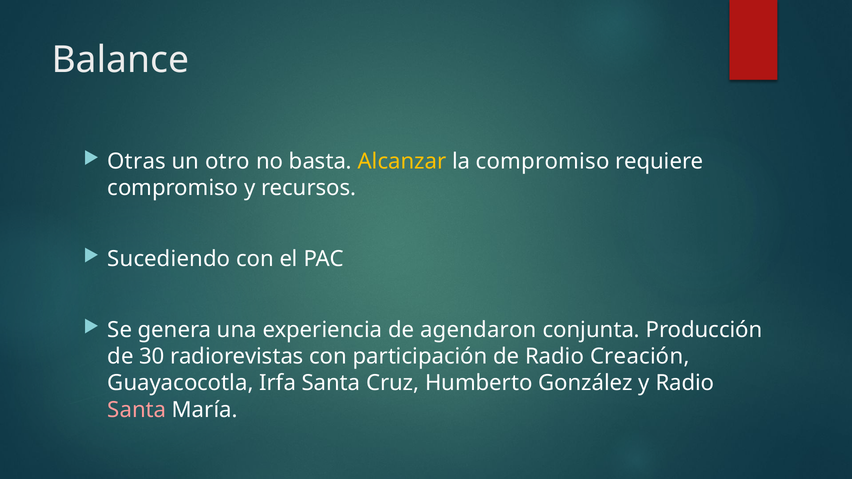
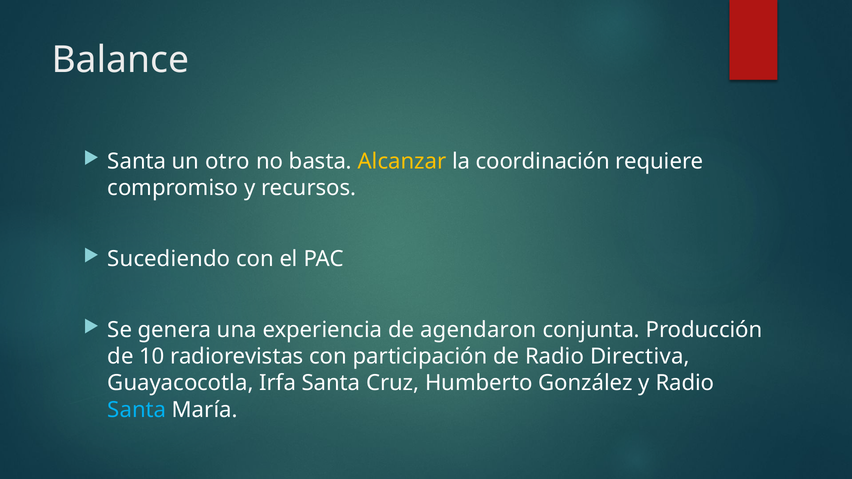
Otras at (137, 162): Otras -> Santa
la compromiso: compromiso -> coordinación
30: 30 -> 10
Creación: Creación -> Directiva
Santa at (137, 410) colour: pink -> light blue
